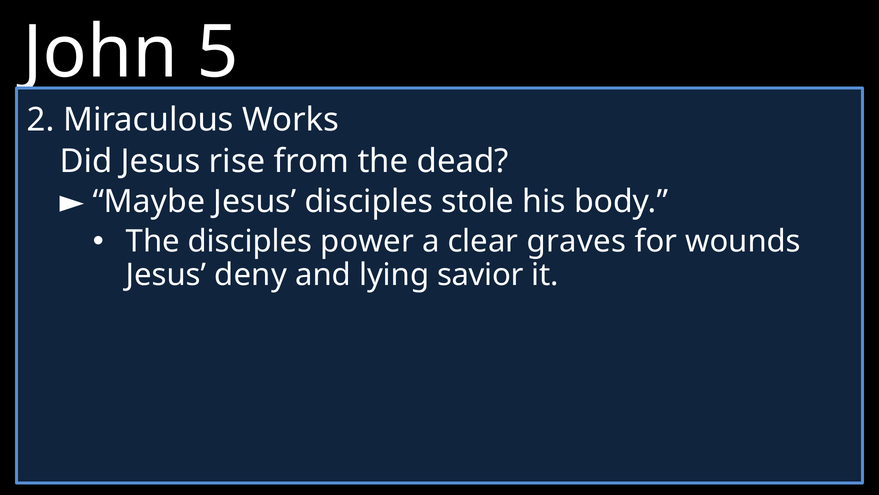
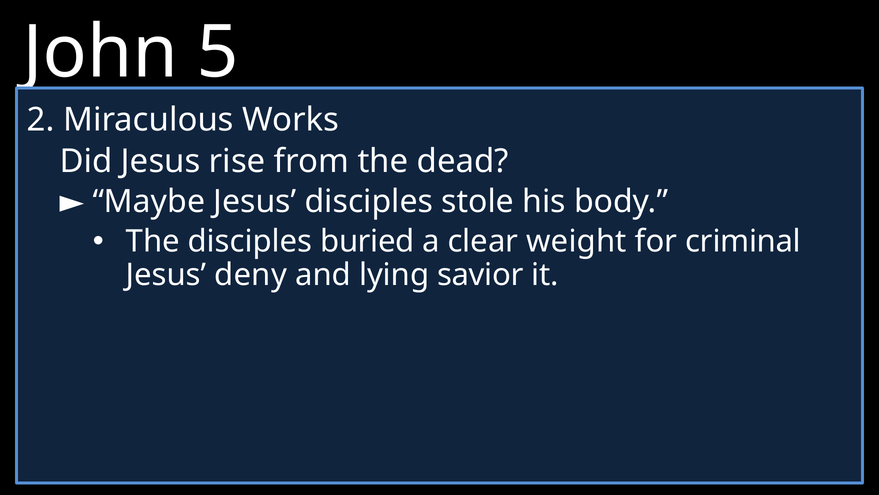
power: power -> buried
graves: graves -> weight
wounds: wounds -> criminal
